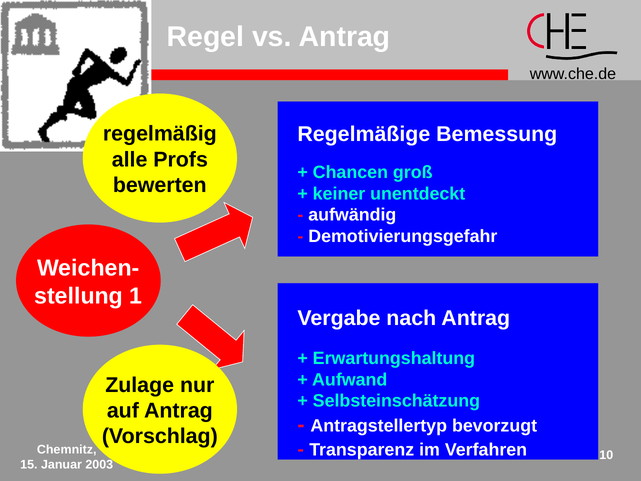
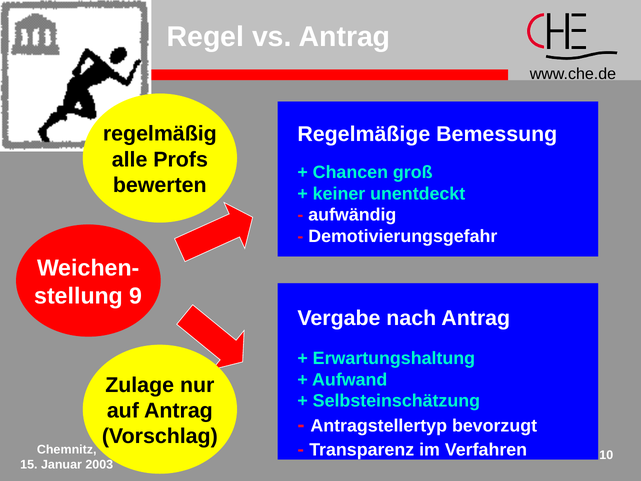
1: 1 -> 9
